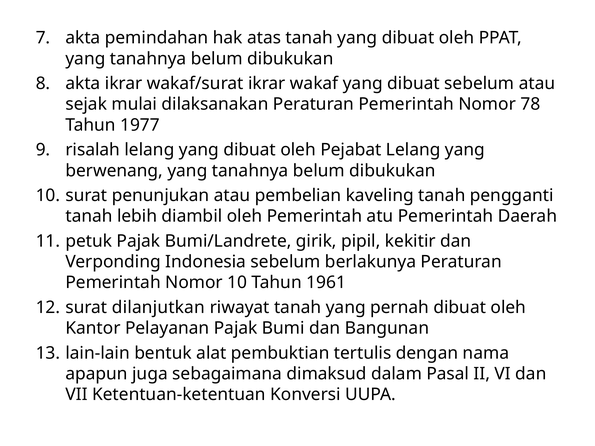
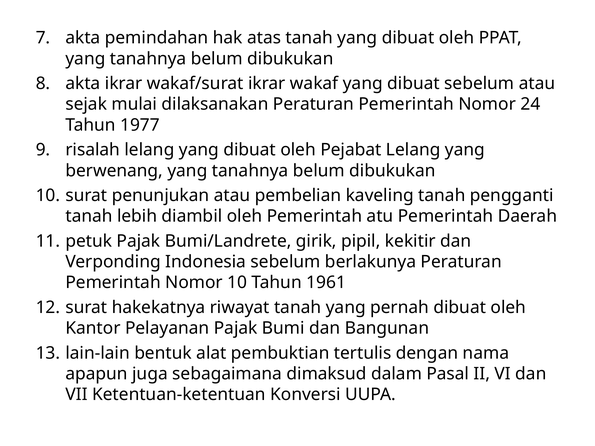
78: 78 -> 24
dilanjutkan: dilanjutkan -> hakekatnya
